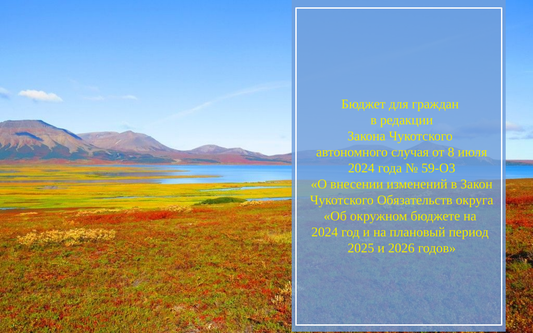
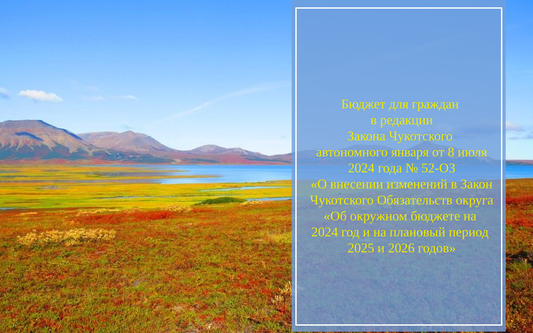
случая: случая -> января
59-ОЗ: 59-ОЗ -> 52-ОЗ
